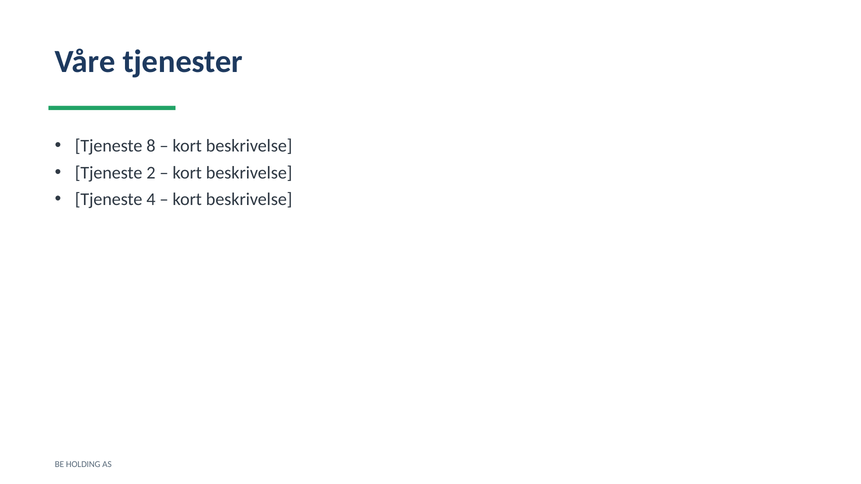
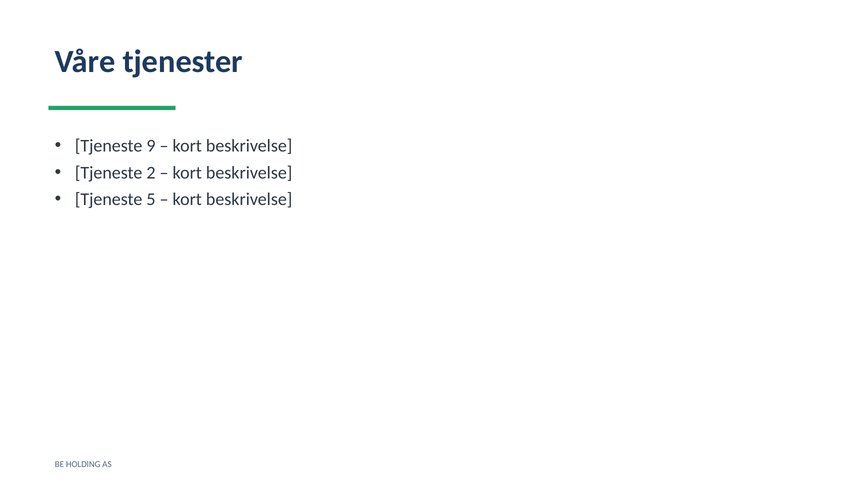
8: 8 -> 9
4: 4 -> 5
